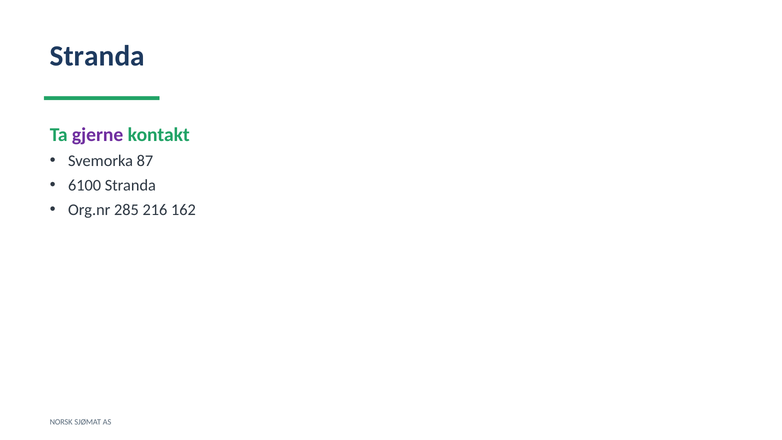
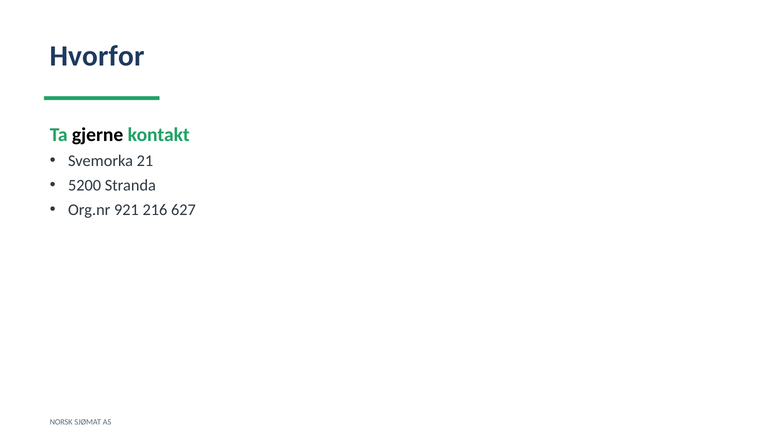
Stranda at (97, 56): Stranda -> Hvorfor
gjerne colour: purple -> black
87: 87 -> 21
6100: 6100 -> 5200
285: 285 -> 921
162: 162 -> 627
